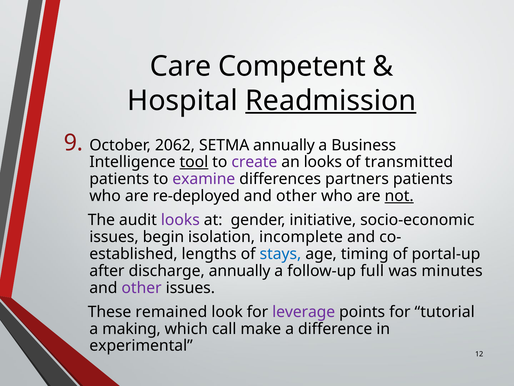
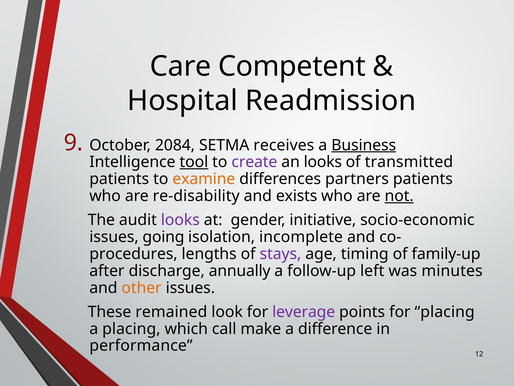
Readmission underline: present -> none
2062: 2062 -> 2084
SETMA annually: annually -> receives
Business underline: none -> present
examine colour: purple -> orange
re-deployed: re-deployed -> re-disability
other at (296, 196): other -> exists
begin: begin -> going
established: established -> procedures
stays colour: blue -> purple
portal-up: portal-up -> family-up
full: full -> left
other at (142, 288) colour: purple -> orange
for tutorial: tutorial -> placing
a making: making -> placing
experimental: experimental -> performance
